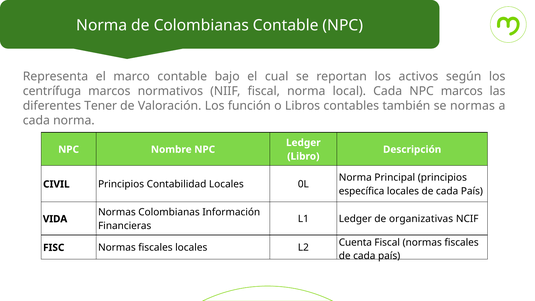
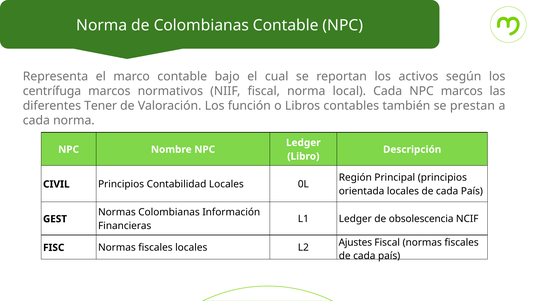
se normas: normas -> prestan
Norma at (355, 177): Norma -> Región
específica: específica -> orientada
organizativas: organizativas -> obsolescencia
VIDA: VIDA -> GEST
Cuenta: Cuenta -> Ajustes
